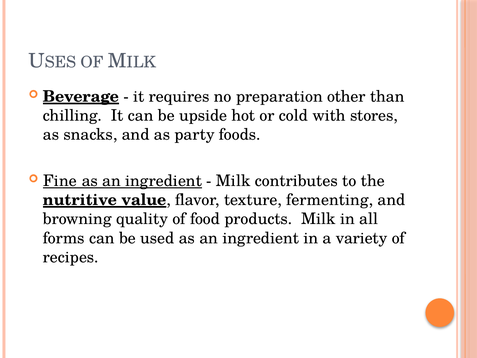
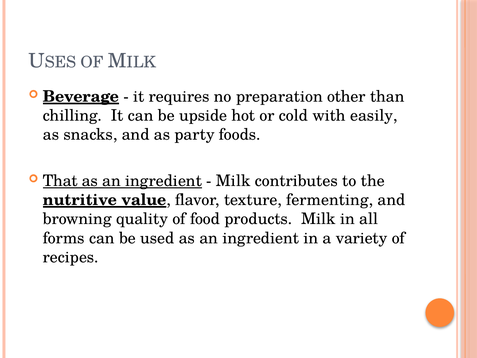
stores: stores -> easily
Fine: Fine -> That
